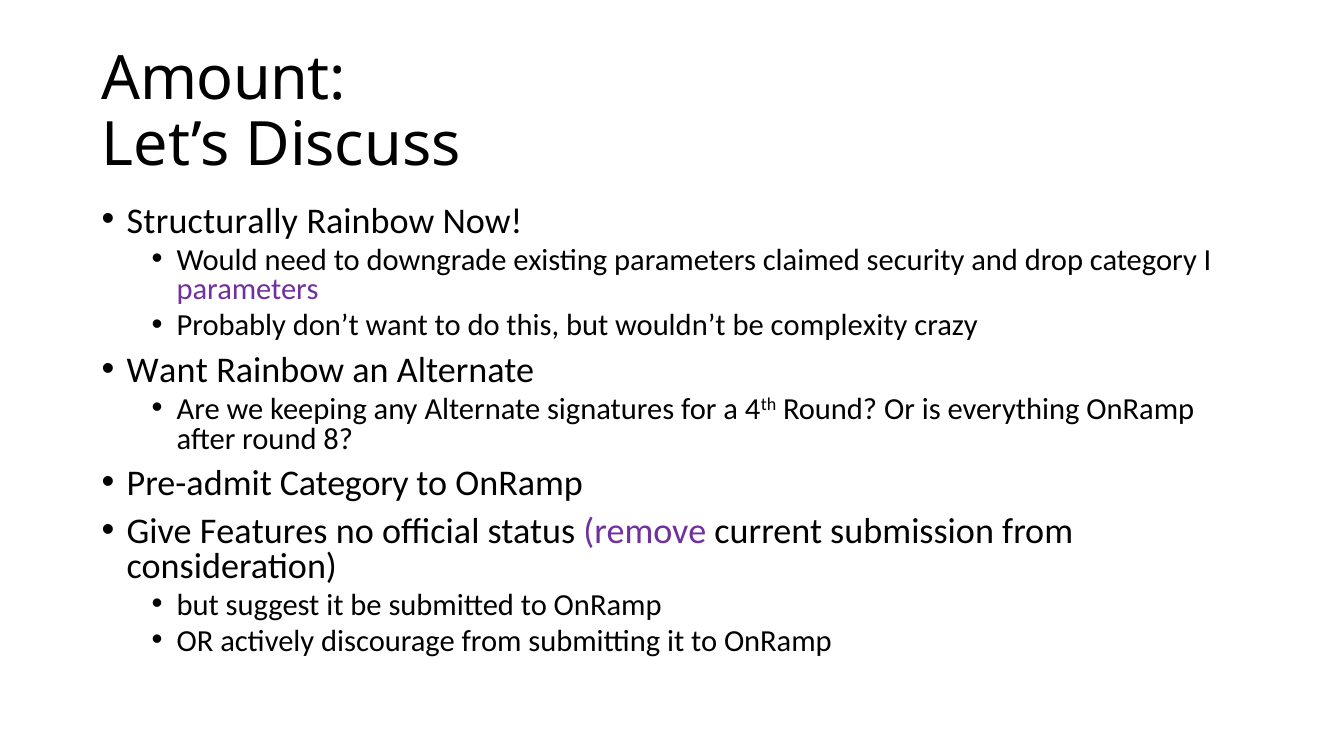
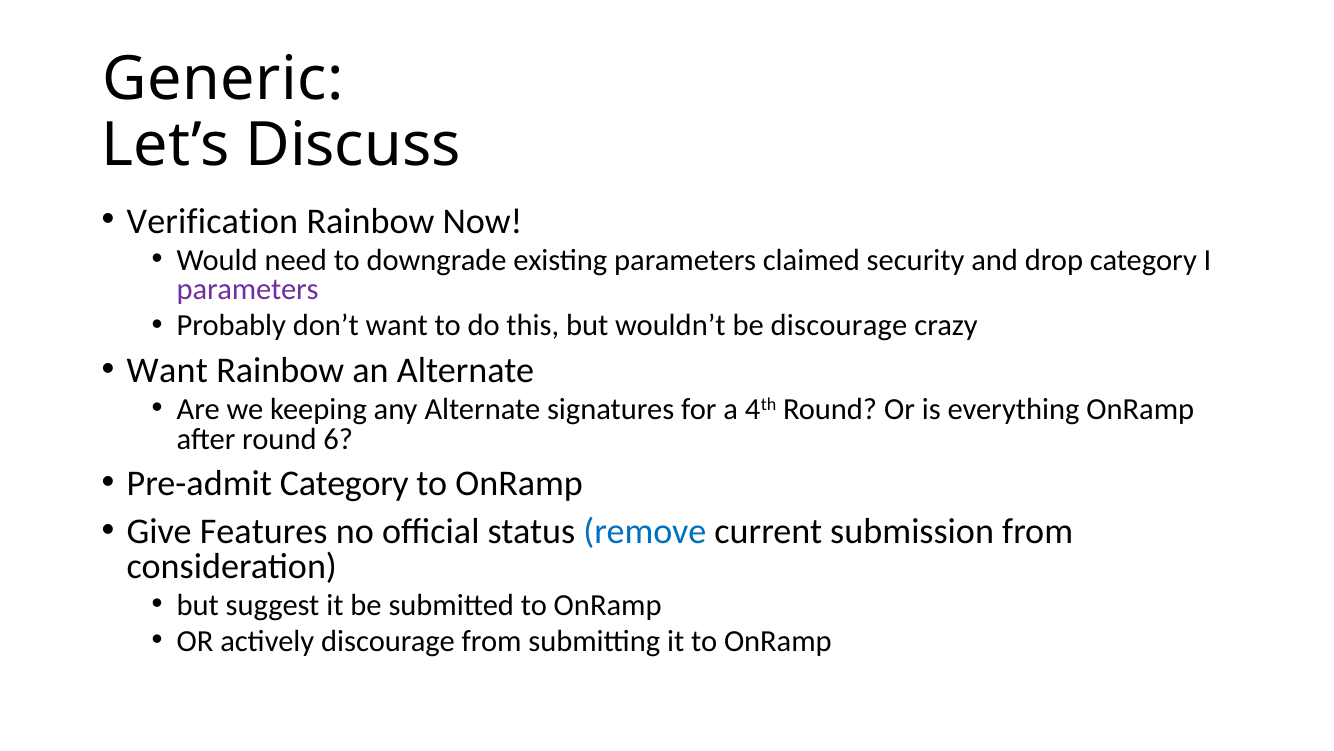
Amount: Amount -> Generic
Structurally: Structurally -> Verification
be complexity: complexity -> discourage
8: 8 -> 6
remove colour: purple -> blue
